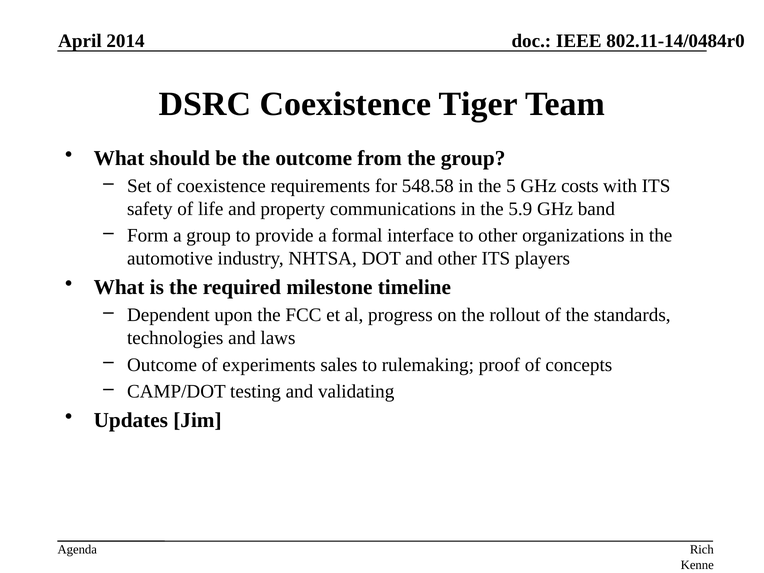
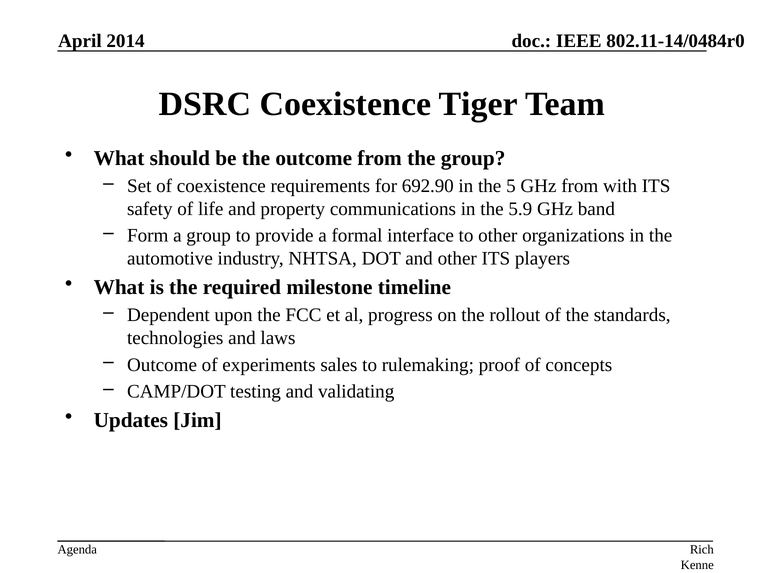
548.58: 548.58 -> 692.90
GHz costs: costs -> from
